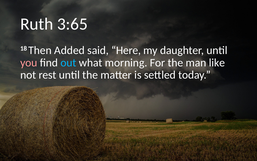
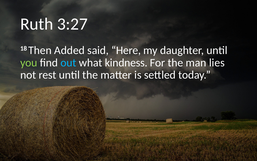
3:65: 3:65 -> 3:27
you colour: pink -> light green
morning: morning -> kindness
like: like -> lies
